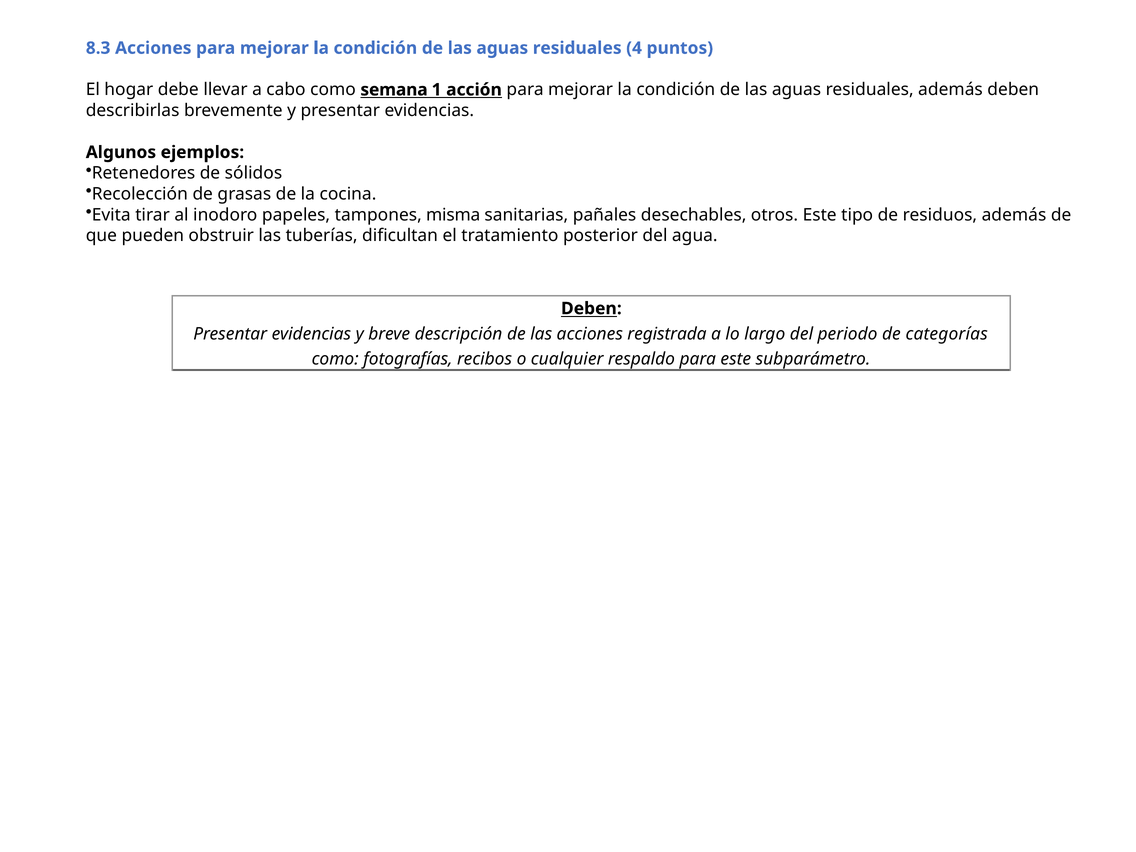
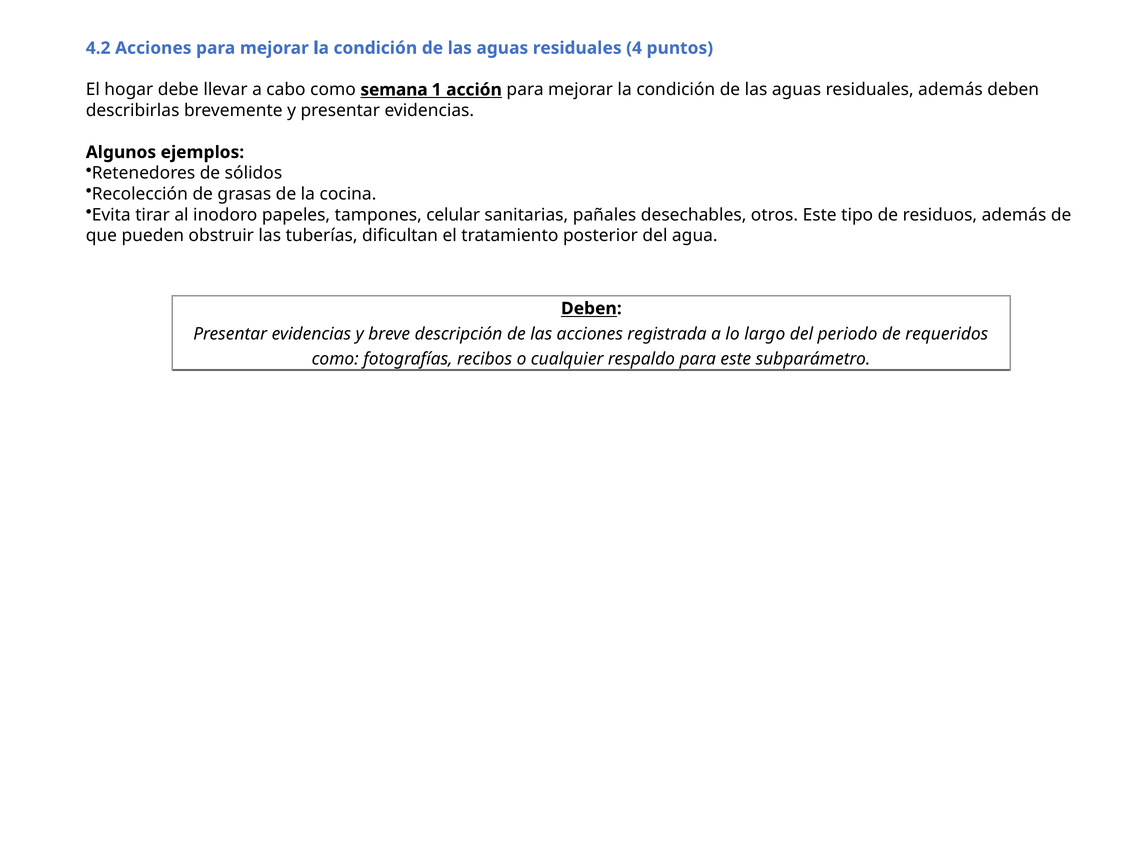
8.3: 8.3 -> 4.2
misma: misma -> celular
categorías: categorías -> requeridos
